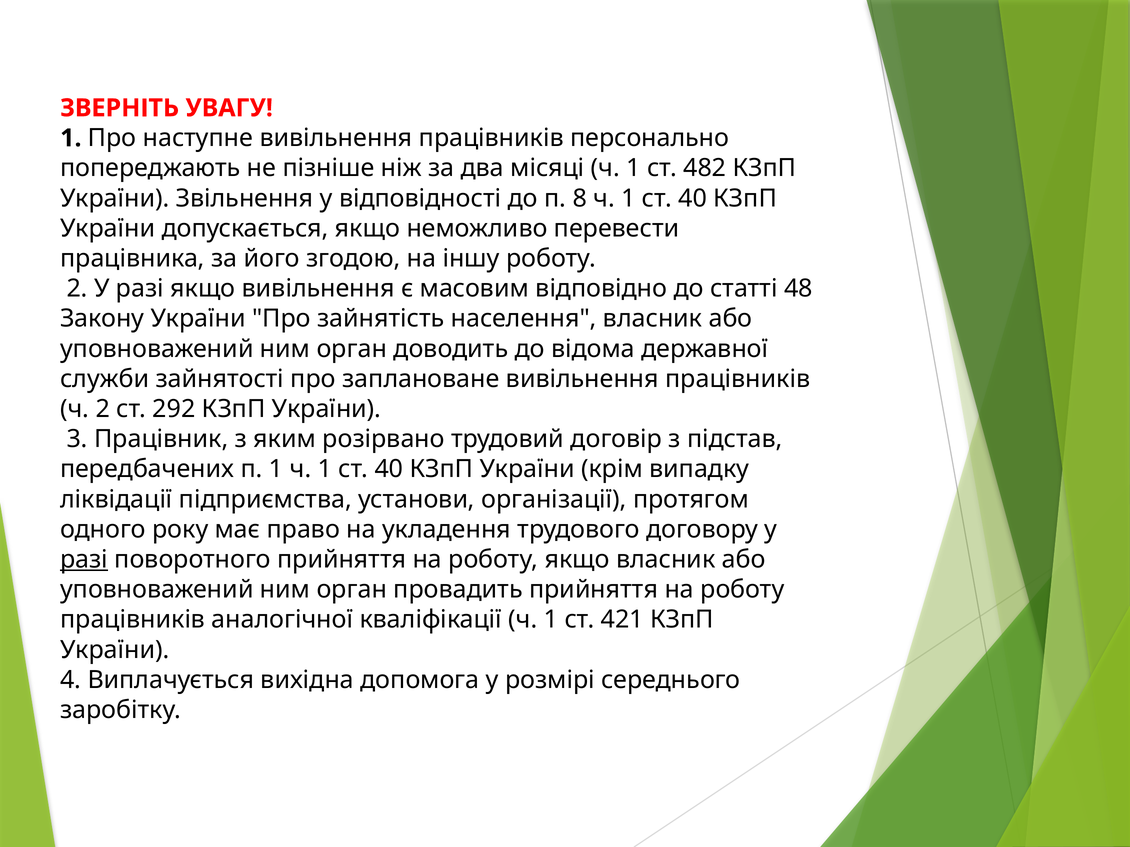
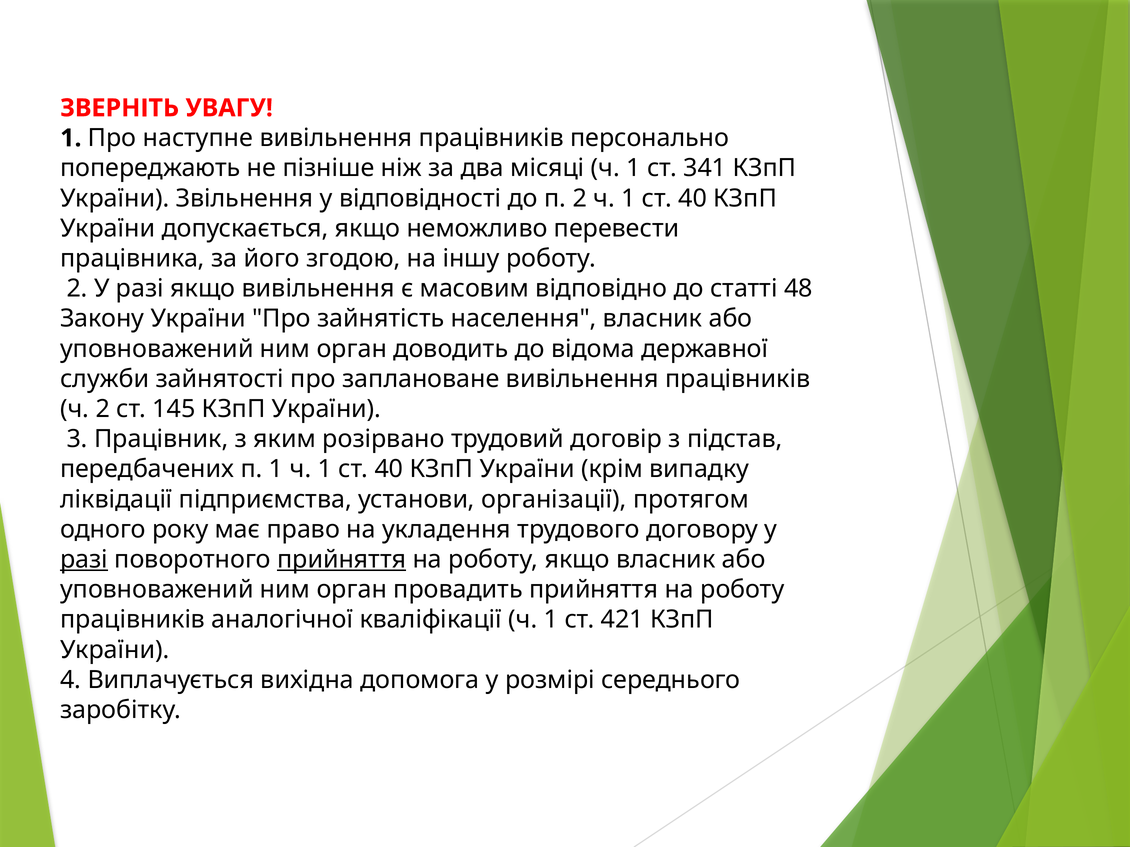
482: 482 -> 341
п 8: 8 -> 2
292: 292 -> 145
прийняття at (342, 560) underline: none -> present
